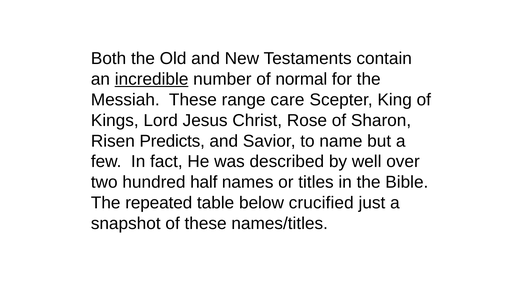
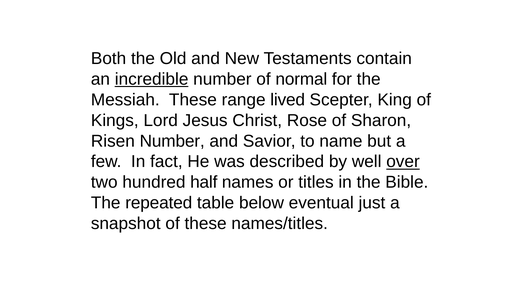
care: care -> lived
Risen Predicts: Predicts -> Number
over underline: none -> present
crucified: crucified -> eventual
